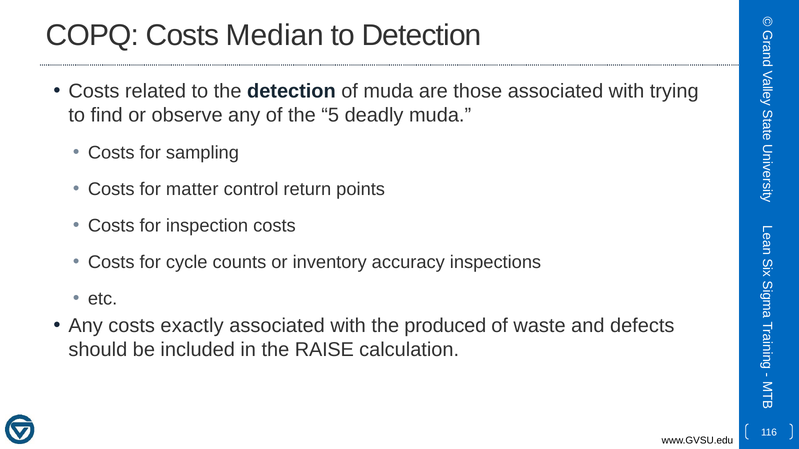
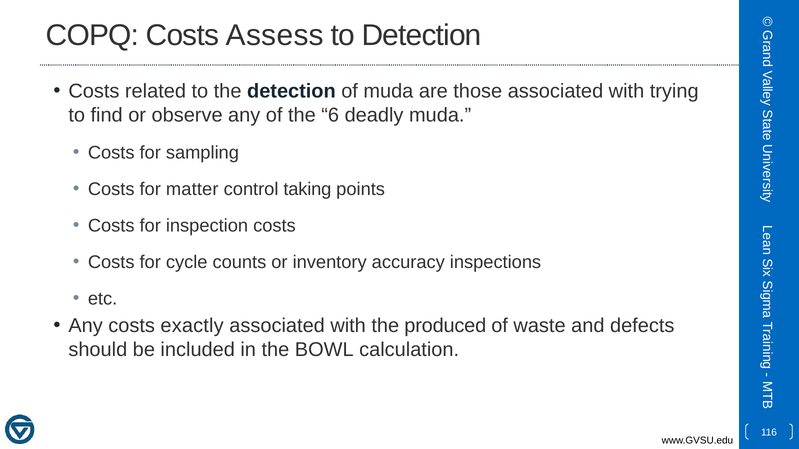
Median: Median -> Assess
5: 5 -> 6
return: return -> taking
RAISE: RAISE -> BOWL
